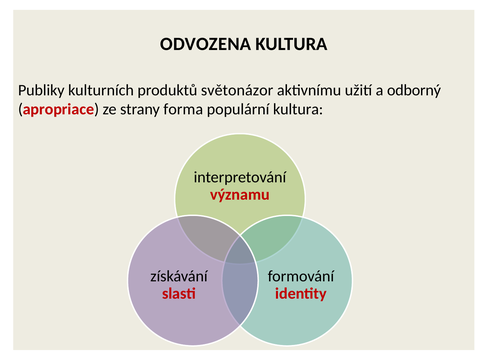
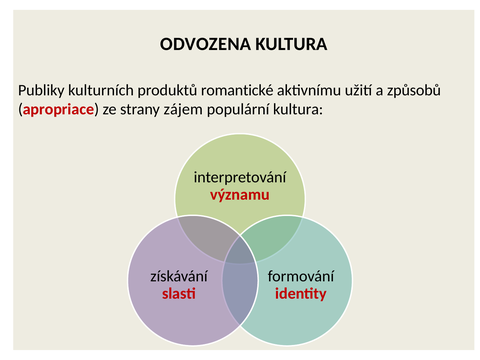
světonázor: světonázor -> romantické
odborný: odborný -> způsobů
forma: forma -> zájem
